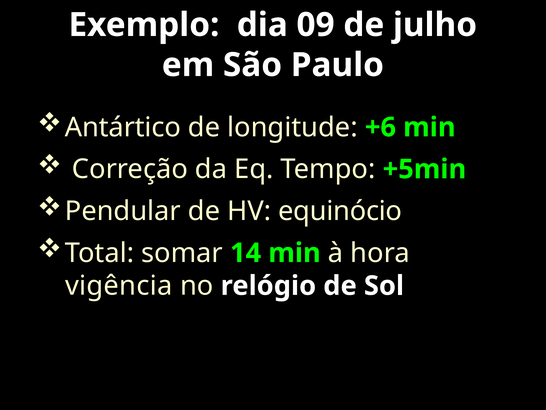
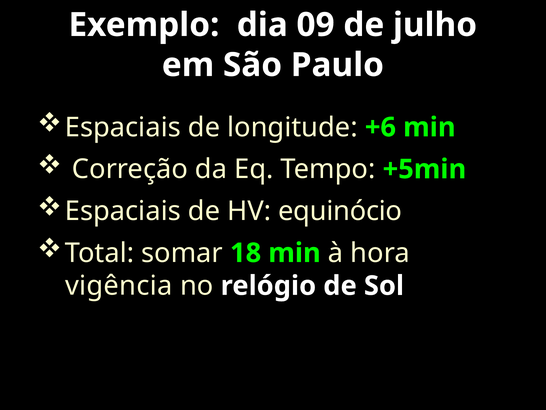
Antártico at (123, 127): Antártico -> Espaciais
Pendular at (123, 211): Pendular -> Espaciais
14: 14 -> 18
